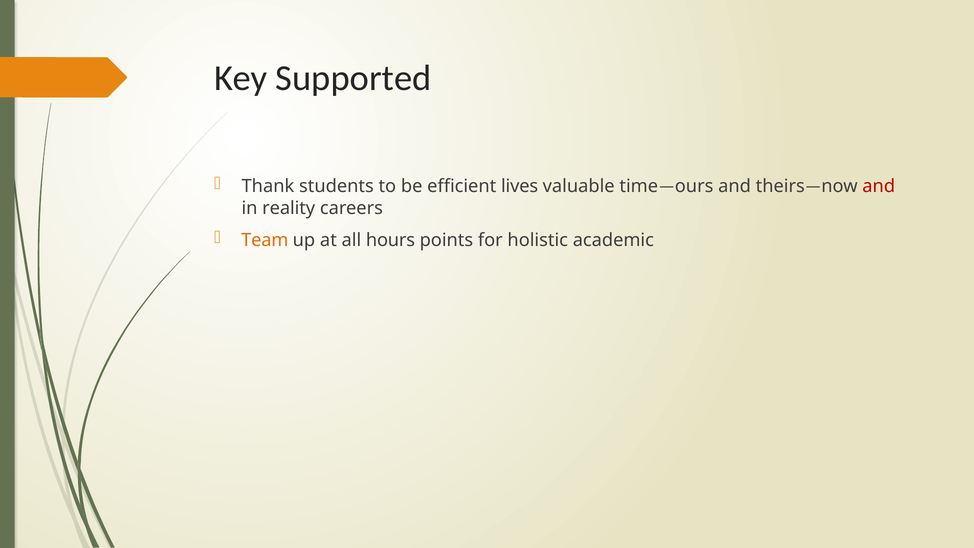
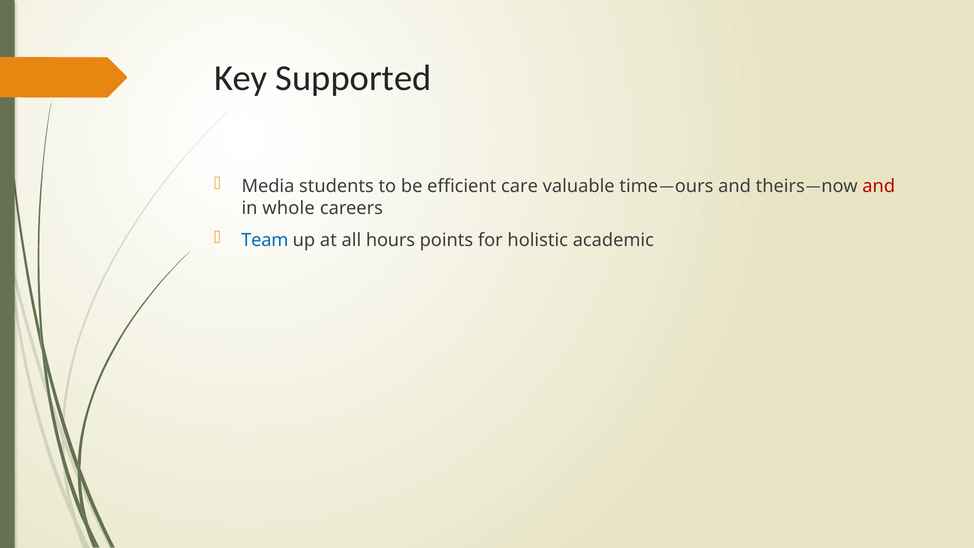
Thank: Thank -> Media
lives: lives -> care
reality: reality -> whole
Team colour: orange -> blue
